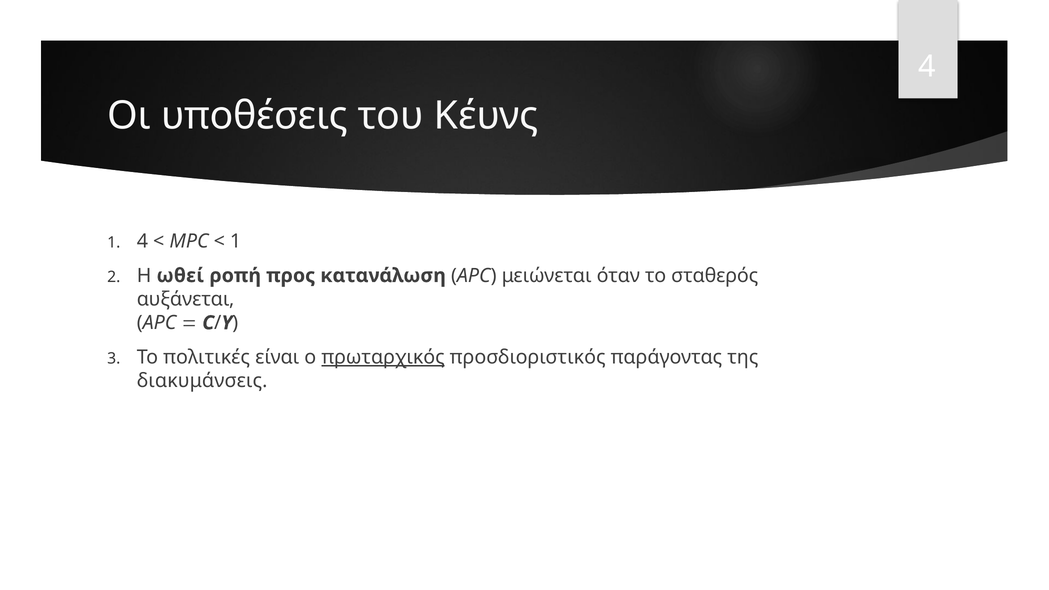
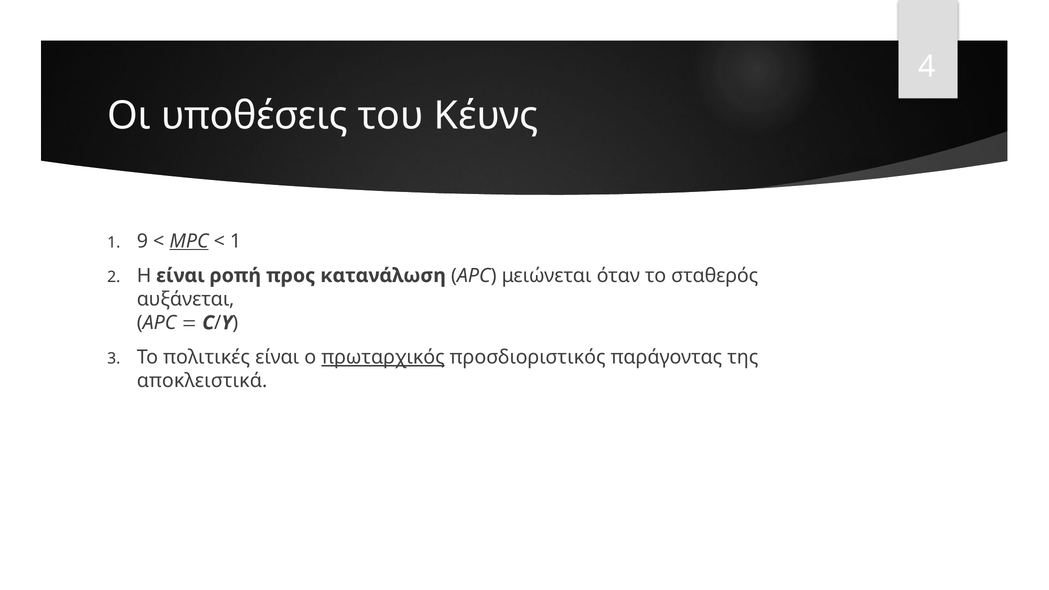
1 4: 4 -> 9
MPC underline: none -> present
Η ωθεί: ωθεί -> είναι
διακυμάνσεις: διακυμάνσεις -> αποκλειστικά
